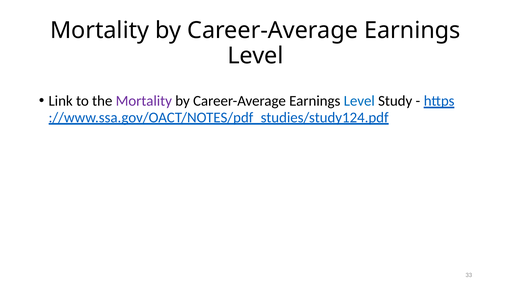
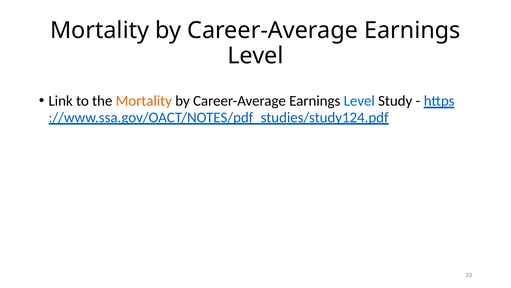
Mortality at (144, 101) colour: purple -> orange
